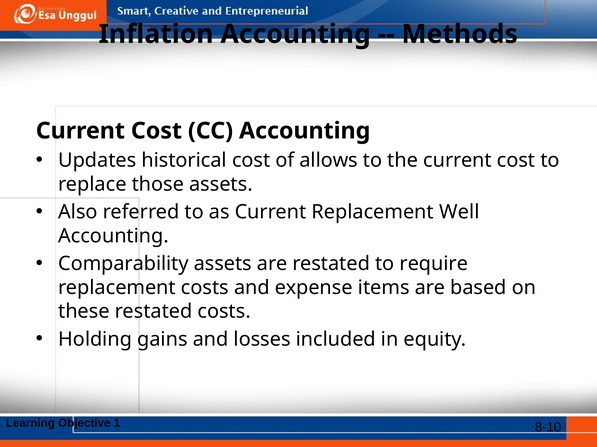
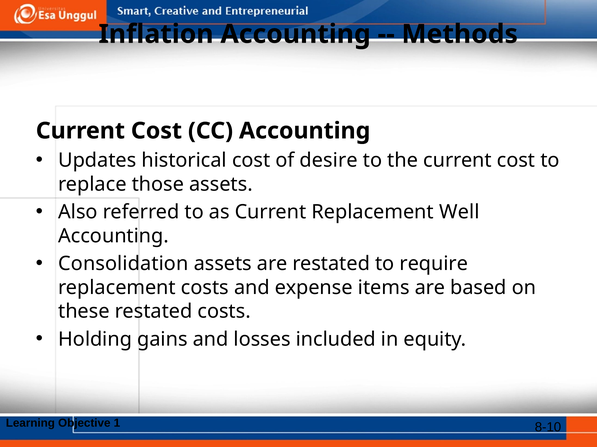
allows: allows -> desire
Comparability: Comparability -> Consolidation
